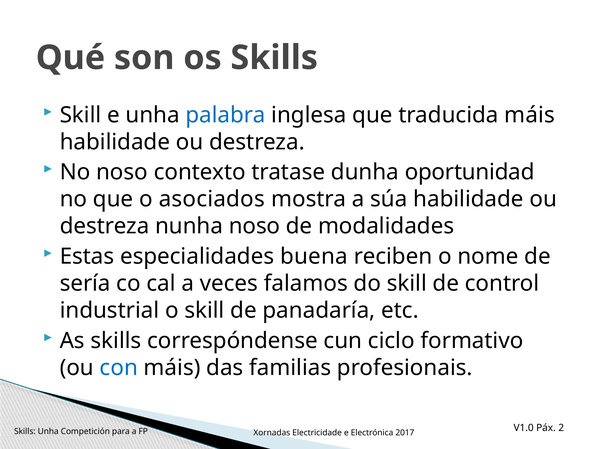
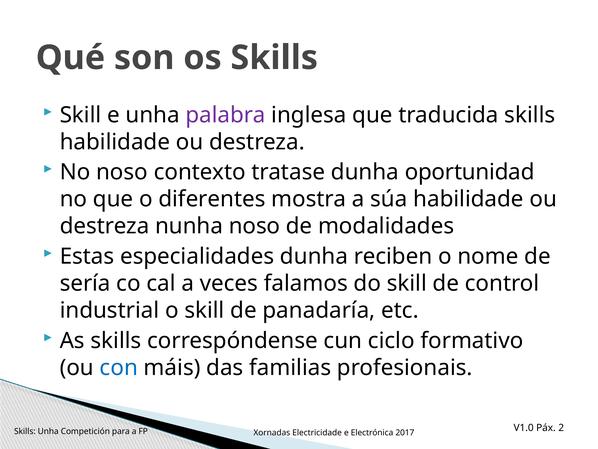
palabra colour: blue -> purple
traducida máis: máis -> skills
asociados: asociados -> diferentes
especialidades buena: buena -> dunha
